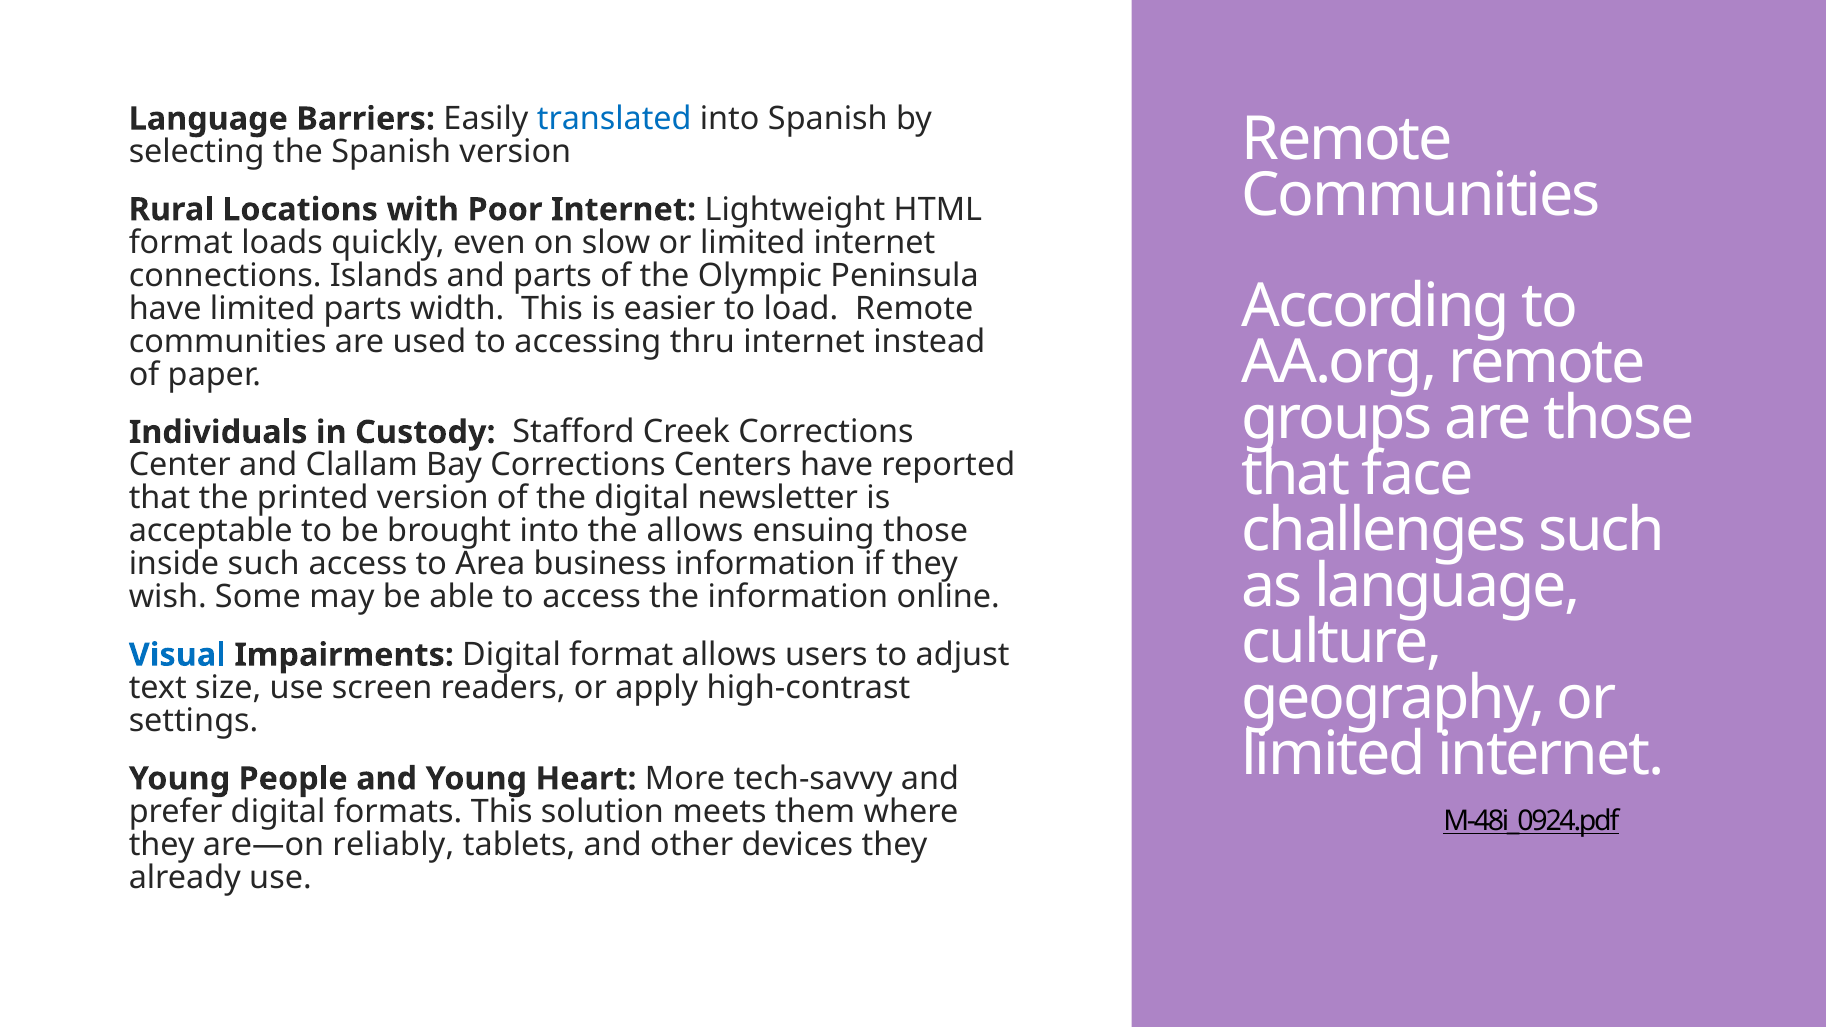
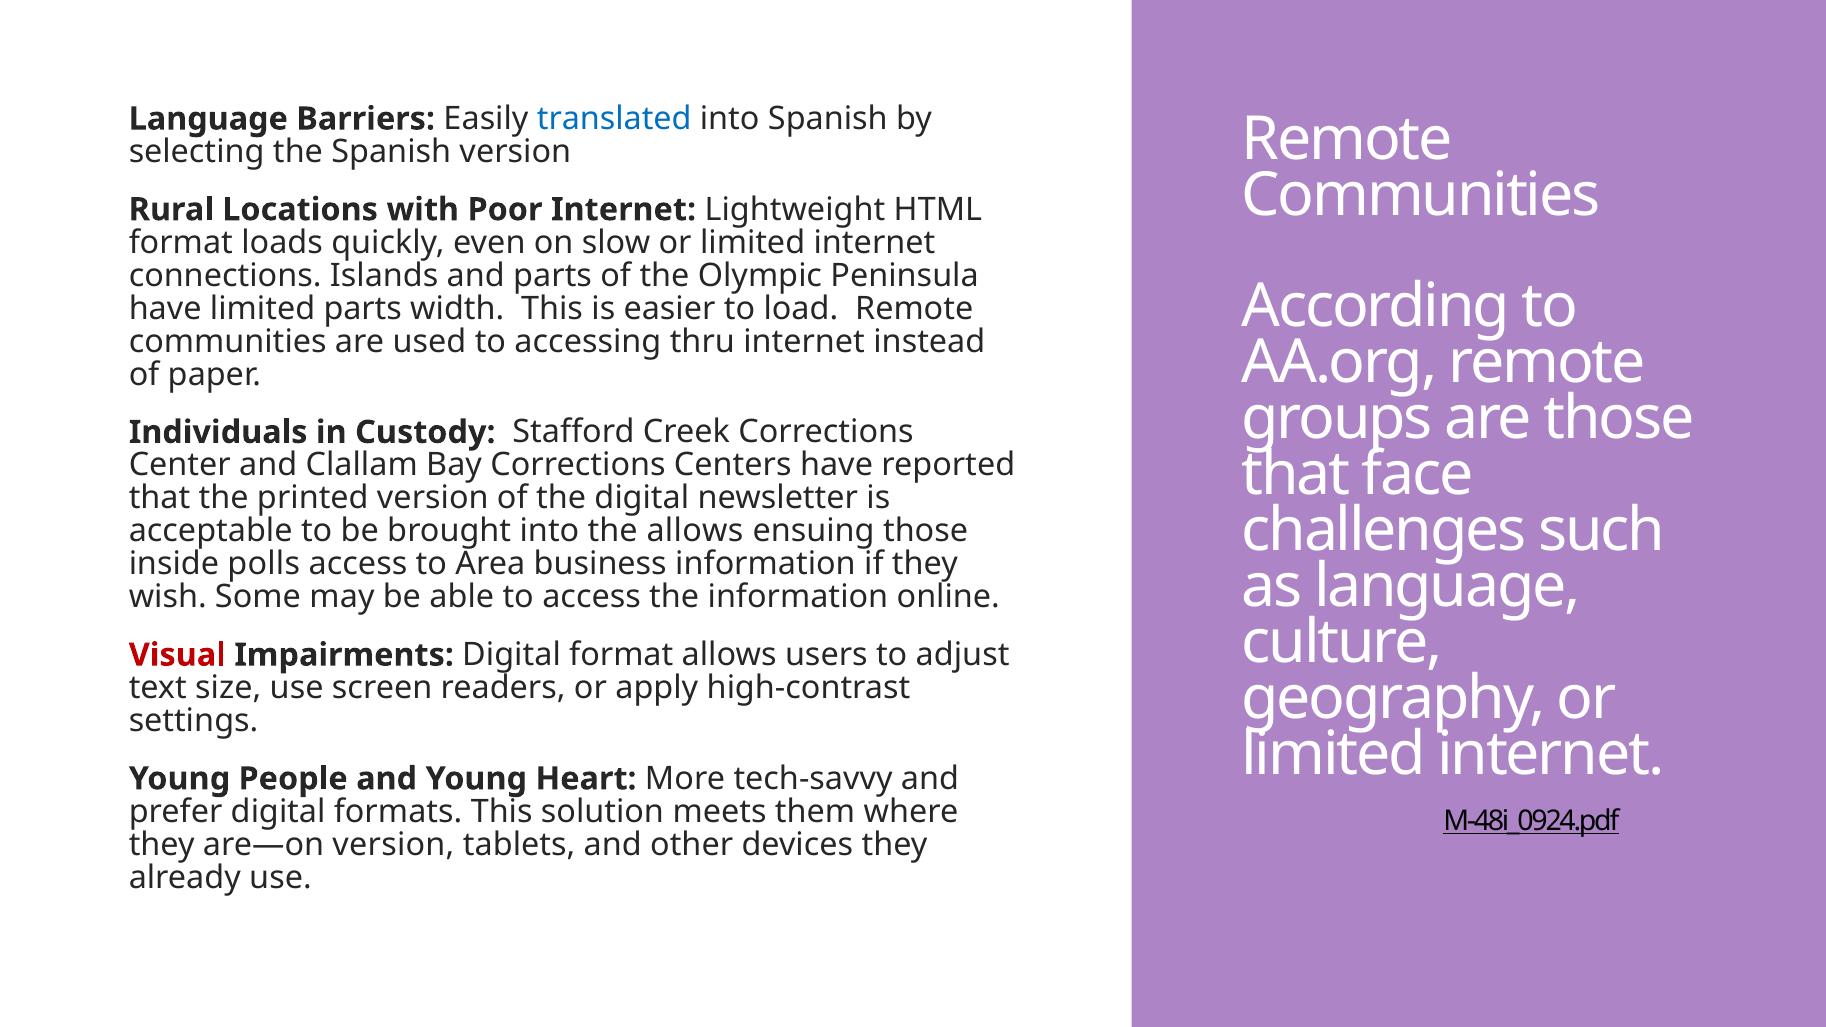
inside such: such -> polls
Visual colour: blue -> red
are—on reliably: reliably -> version
